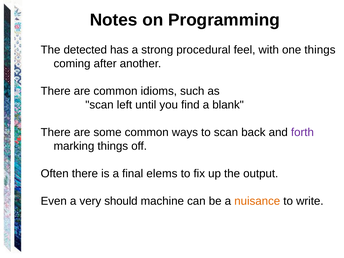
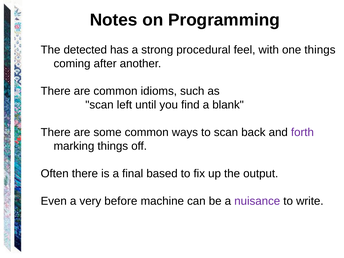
elems: elems -> based
should: should -> before
nuisance colour: orange -> purple
